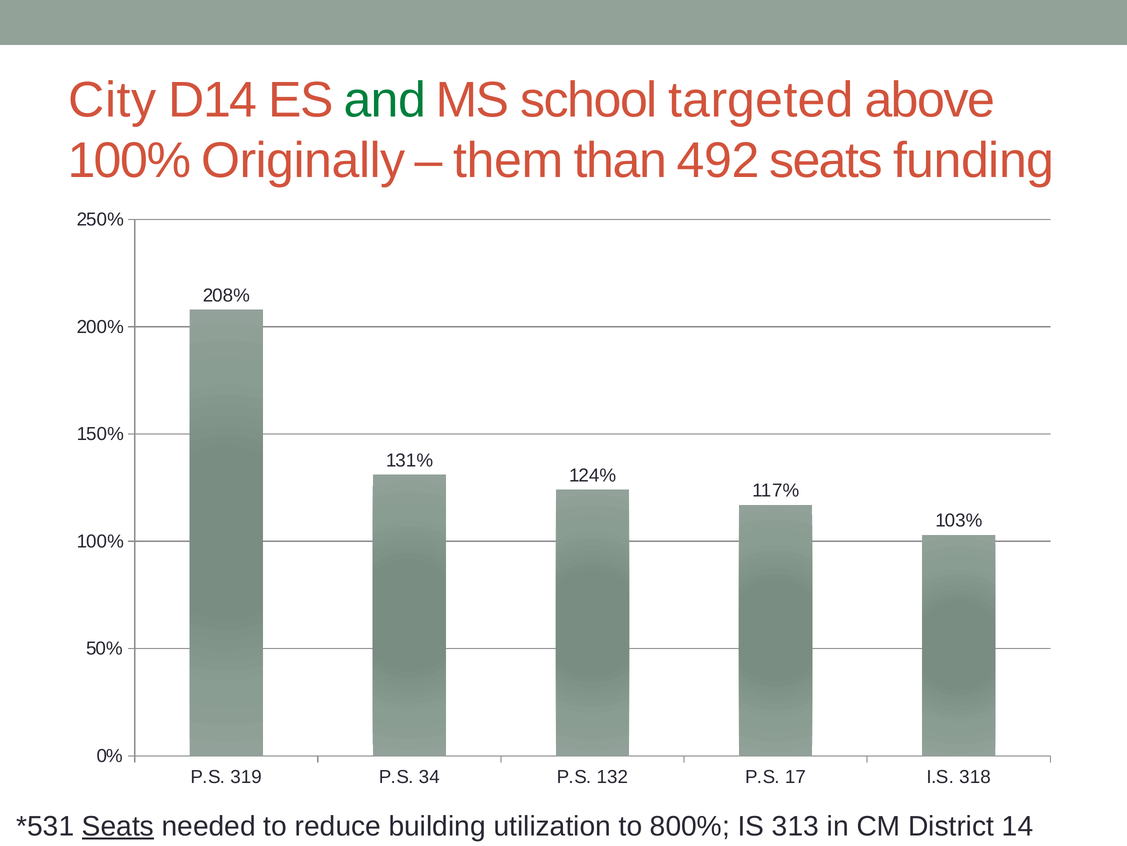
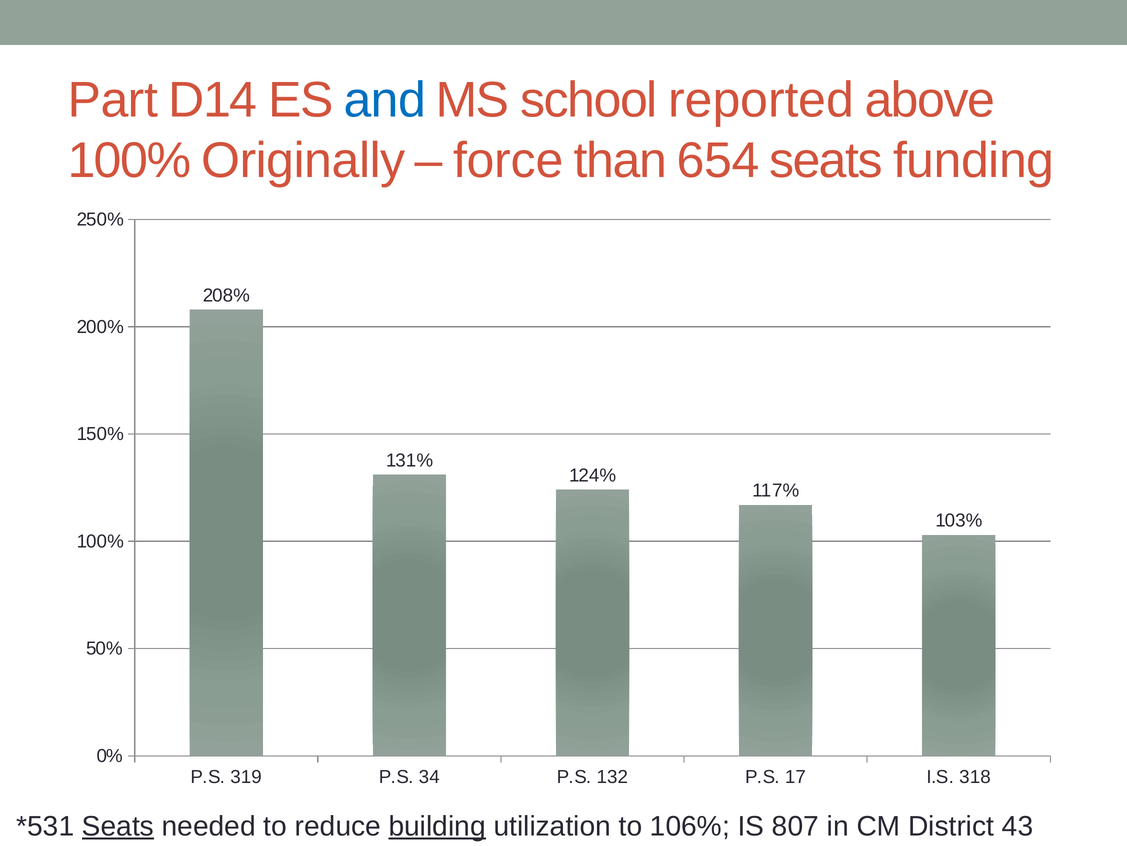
City: City -> Part
and colour: green -> blue
targeted: targeted -> reported
them: them -> force
492: 492 -> 654
building underline: none -> present
800%: 800% -> 106%
313: 313 -> 807
14: 14 -> 43
